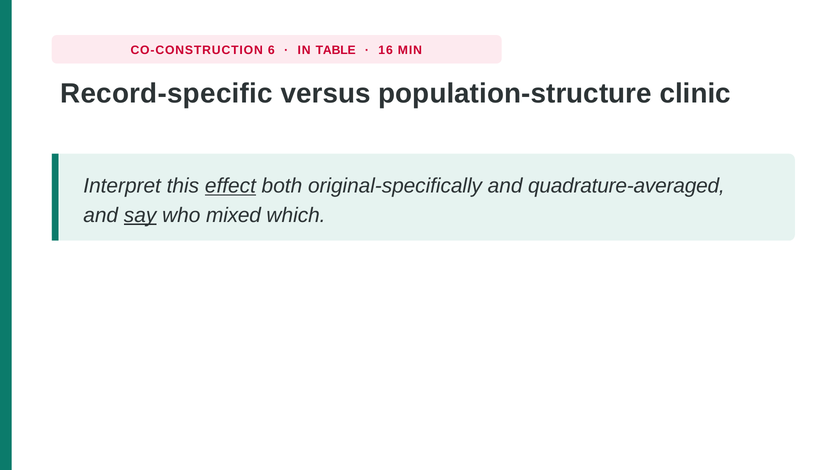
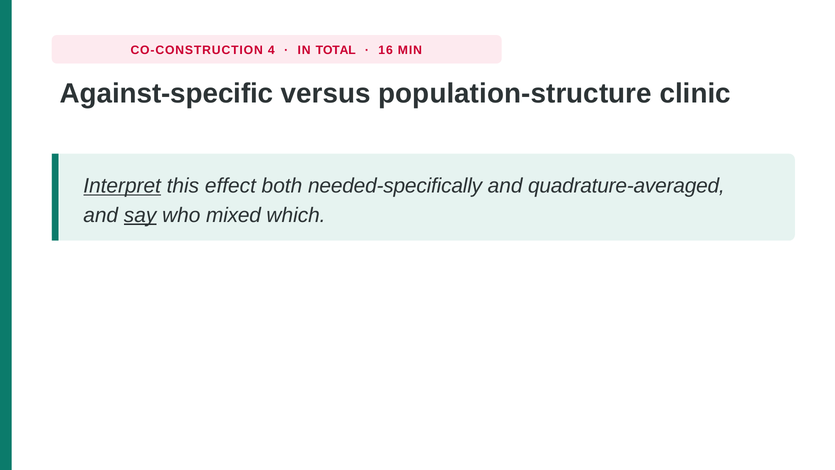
6: 6 -> 4
TABLE: TABLE -> TOTAL
Record-specific: Record-specific -> Against-specific
Interpret underline: none -> present
effect underline: present -> none
original-specifically: original-specifically -> needed-specifically
